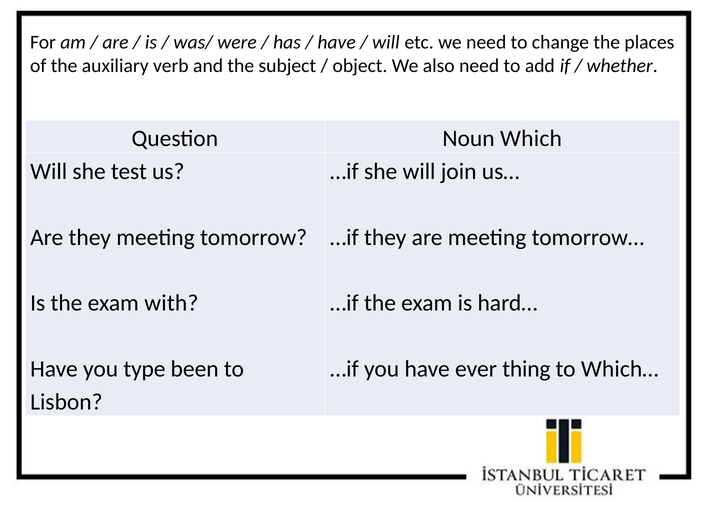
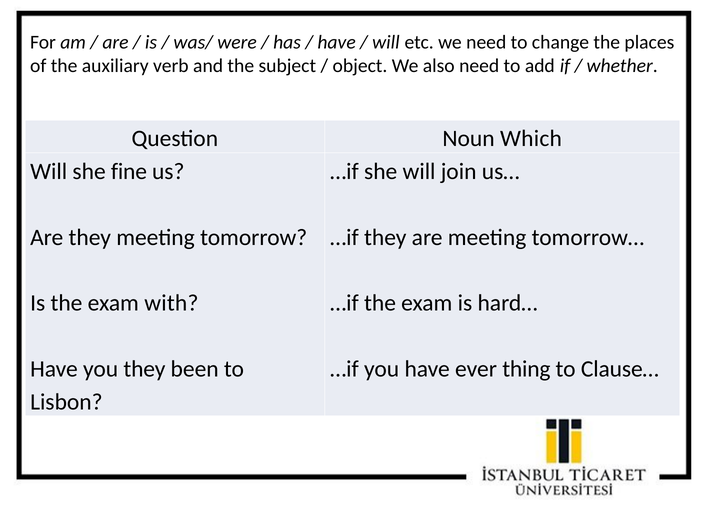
test: test -> fine
you type: type -> they
Which…: Which… -> Clause…
